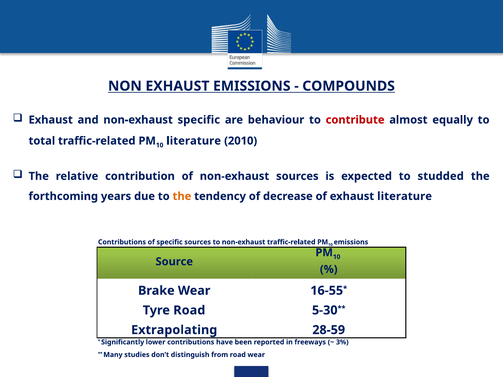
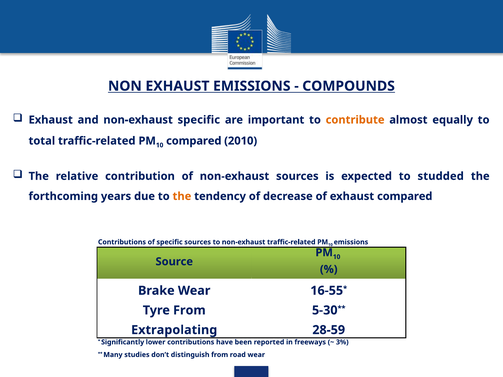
behaviour: behaviour -> important
contribute colour: red -> orange
literature at (194, 141): literature -> compared
exhaust literature: literature -> compared
Tyre Road: Road -> From
